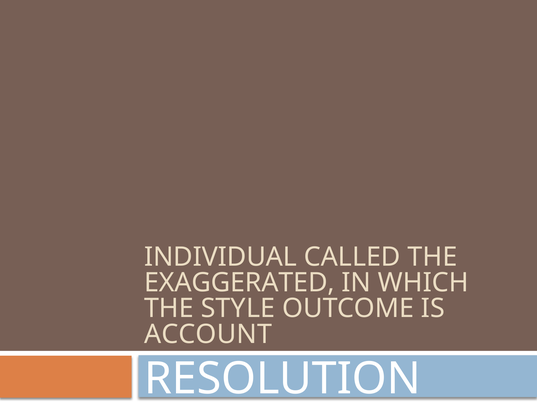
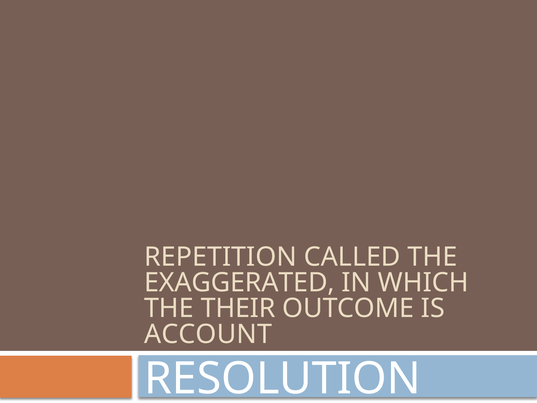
INDIVIDUAL: INDIVIDUAL -> REPETITION
STYLE: STYLE -> THEIR
